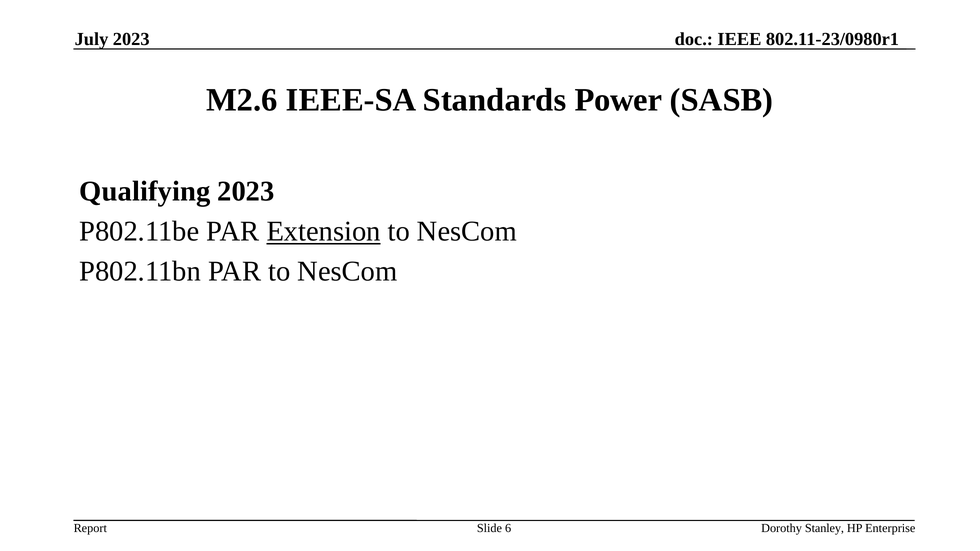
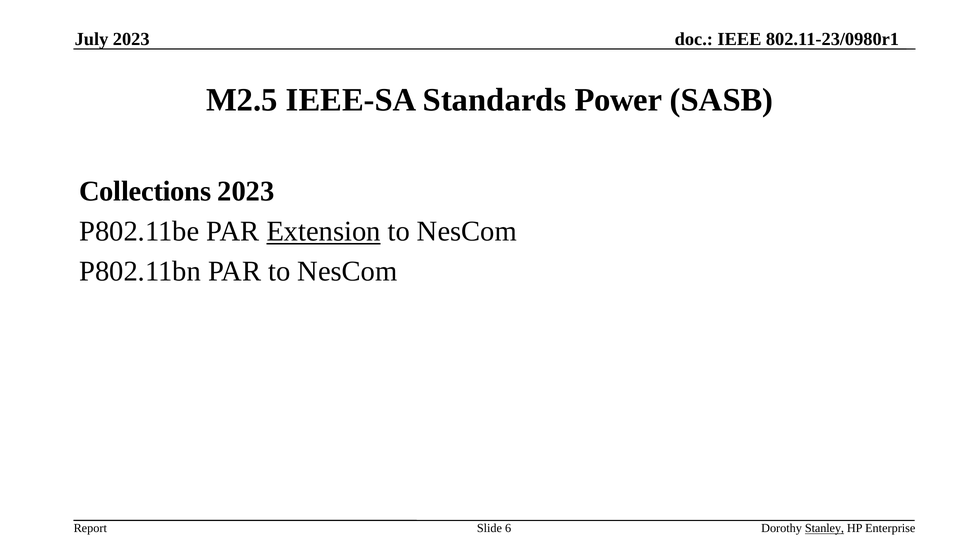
M2.6: M2.6 -> M2.5
Qualifying: Qualifying -> Collections
Stanley underline: none -> present
